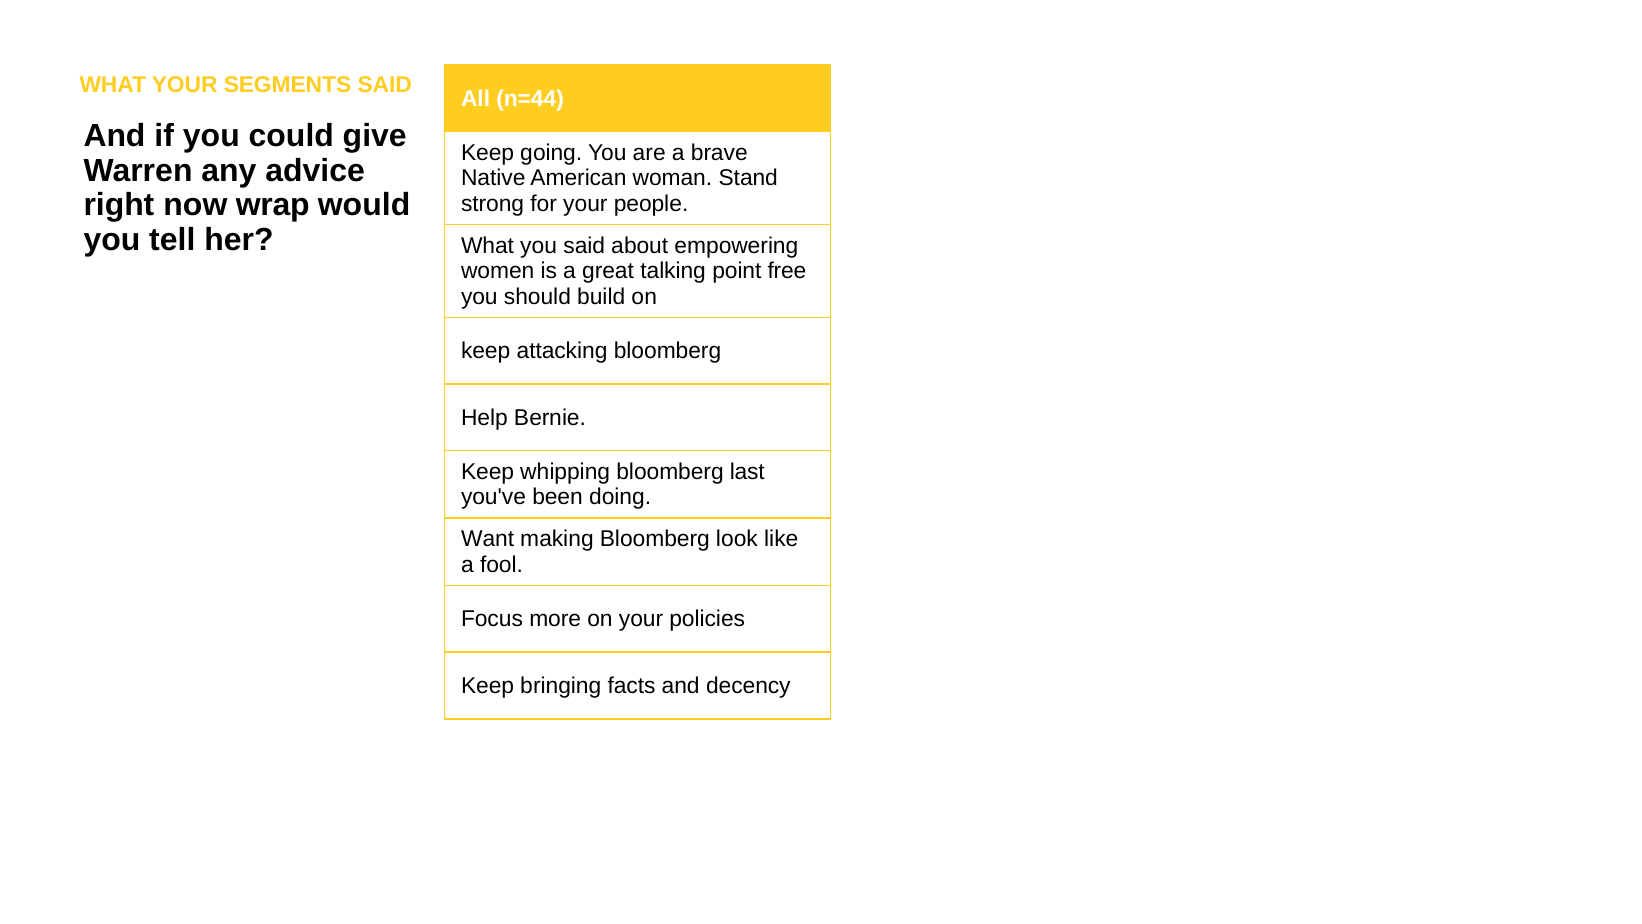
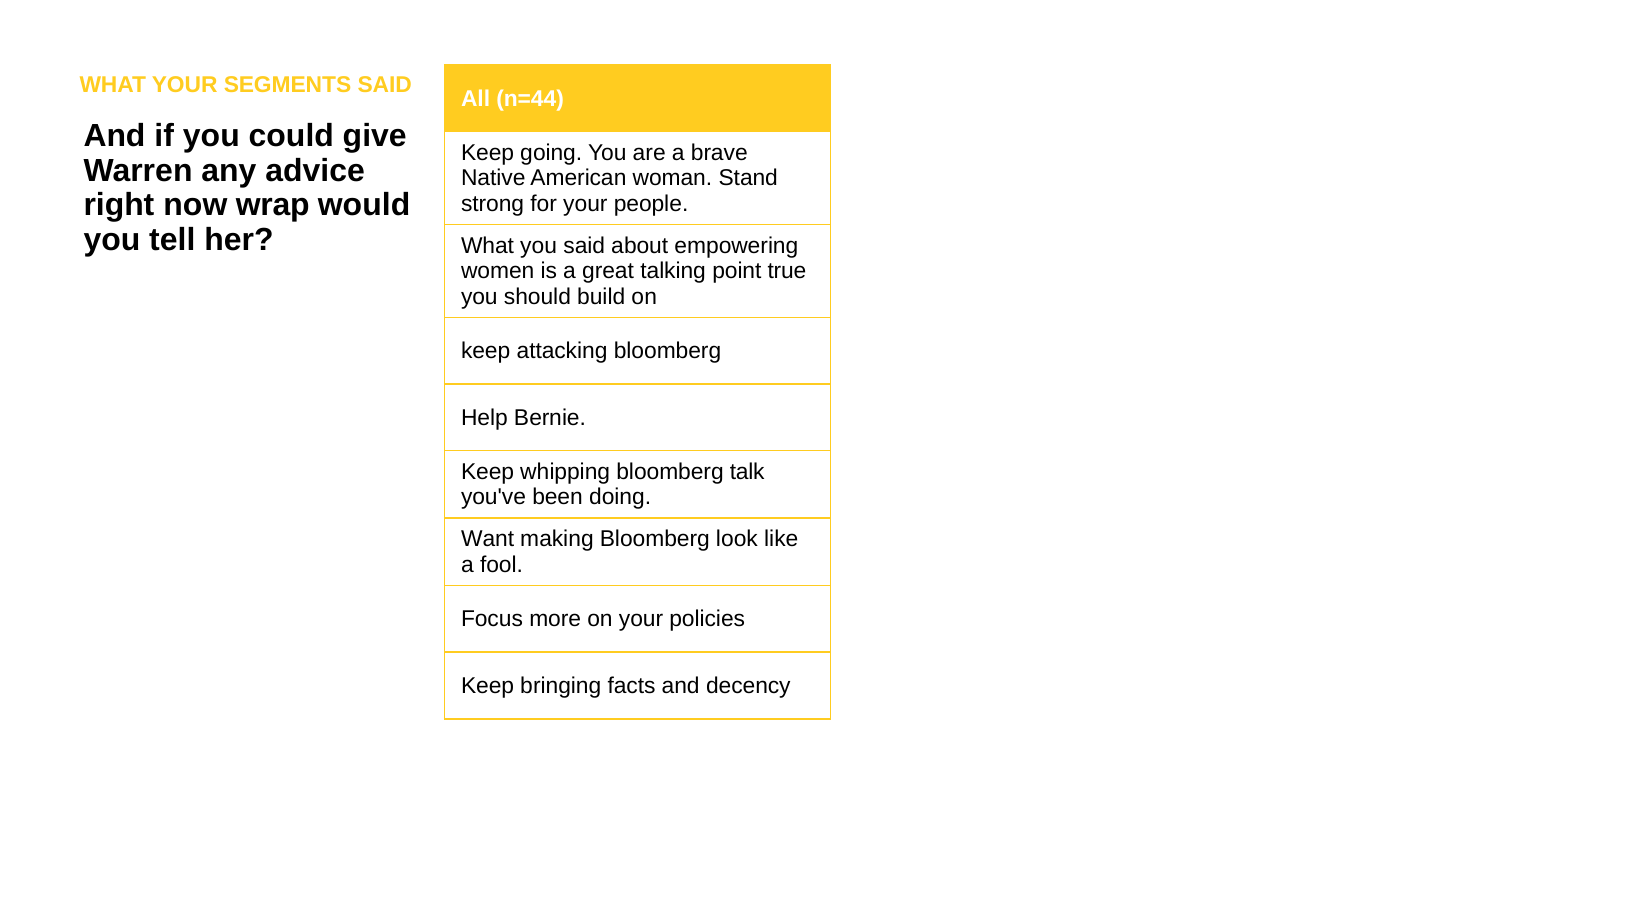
free: free -> true
last: last -> talk
